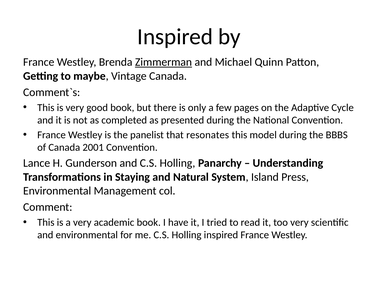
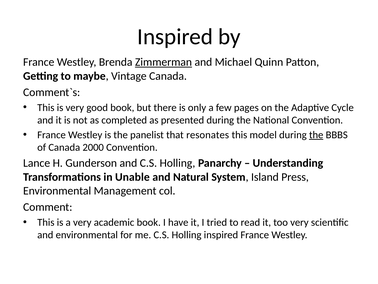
the at (316, 135) underline: none -> present
2001: 2001 -> 2000
Staying: Staying -> Unable
